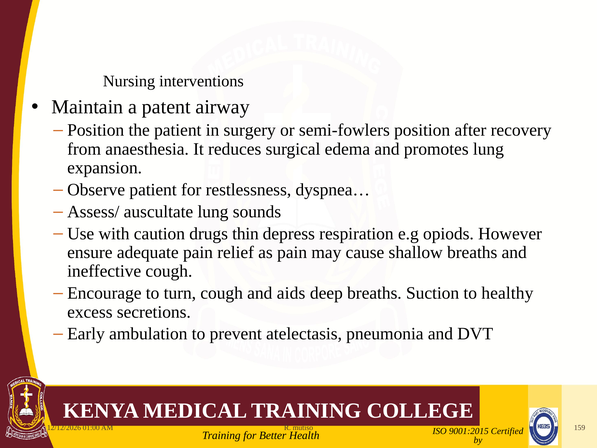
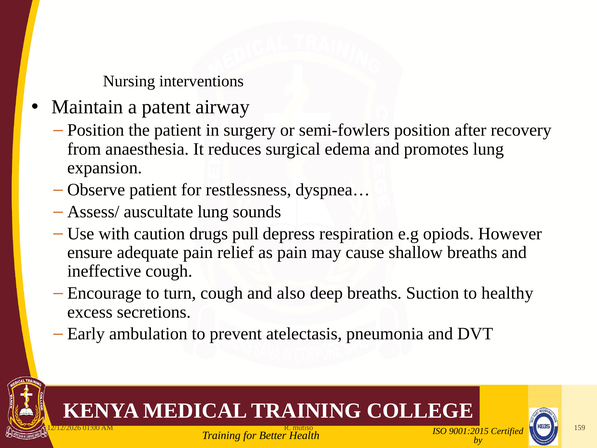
thin: thin -> pull
aids: aids -> also
